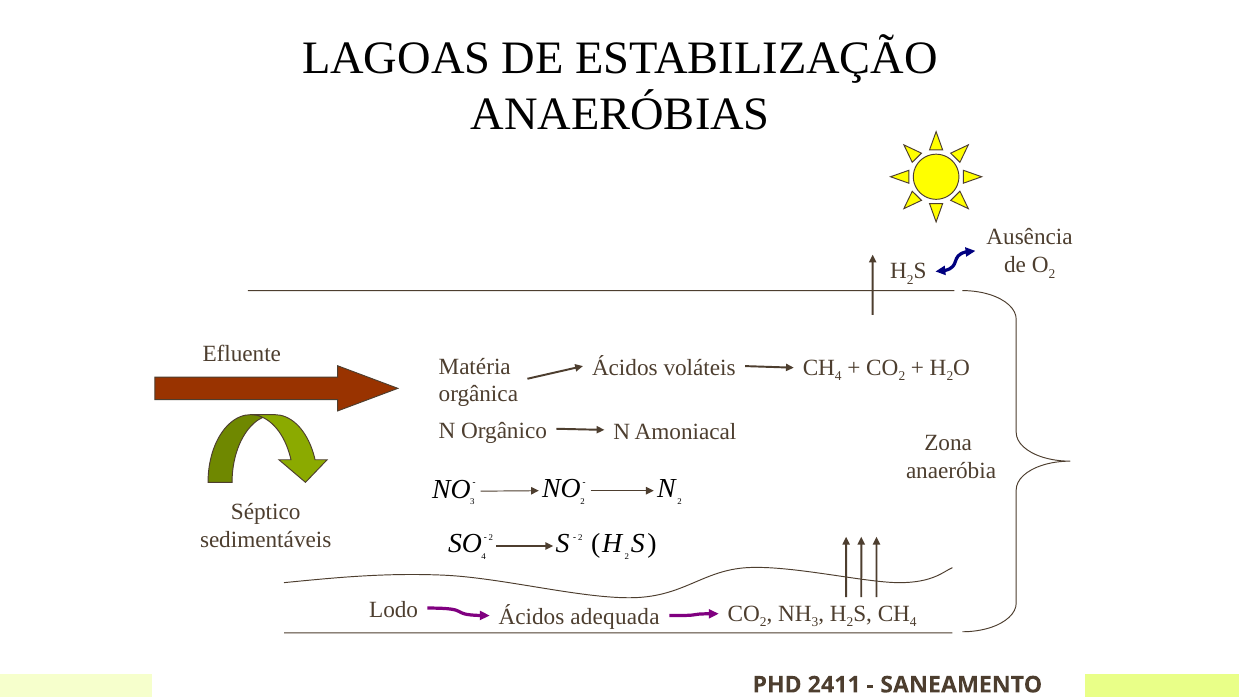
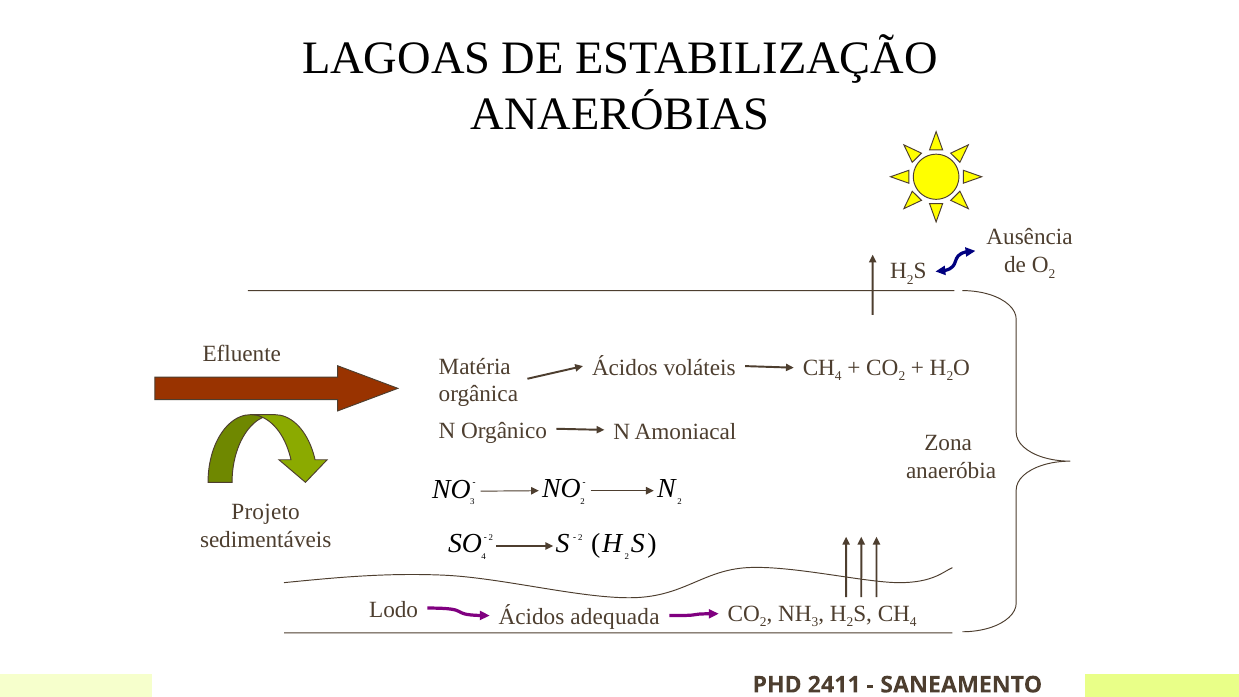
Séptico: Séptico -> Projeto
